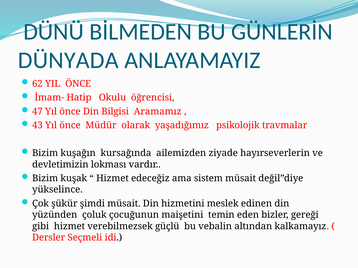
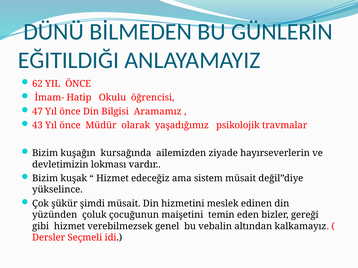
DÜNYADA: DÜNYADA -> EĞITILDIĞI
güçlü: güçlü -> genel
